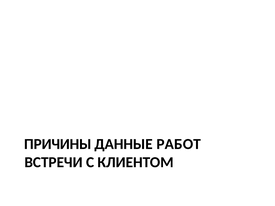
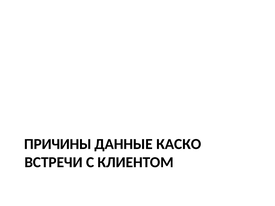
РАБОТ: РАБОТ -> КАСКО
